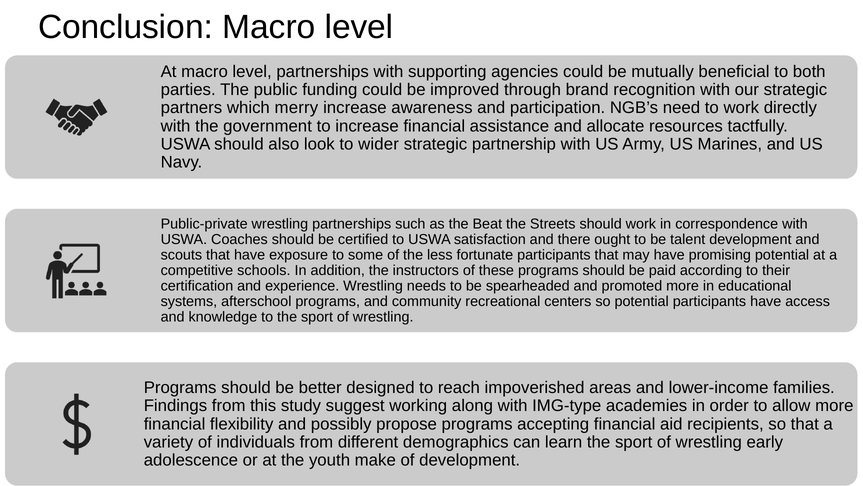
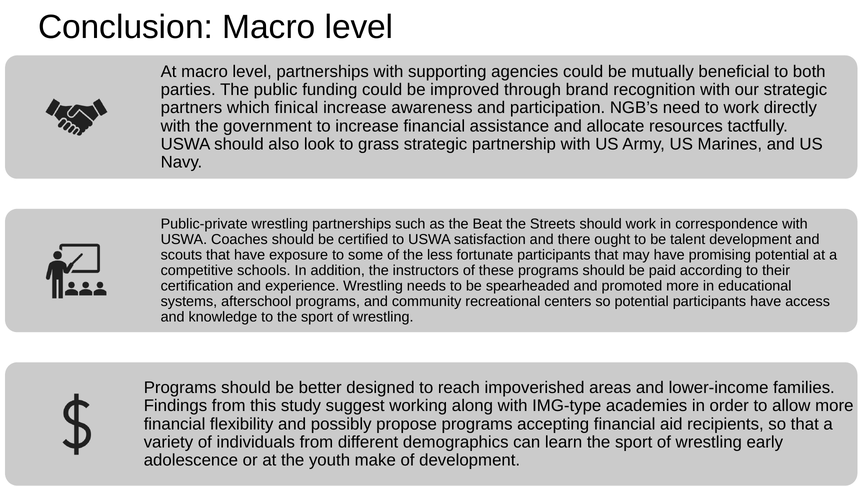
merry: merry -> finical
wider: wider -> grass
